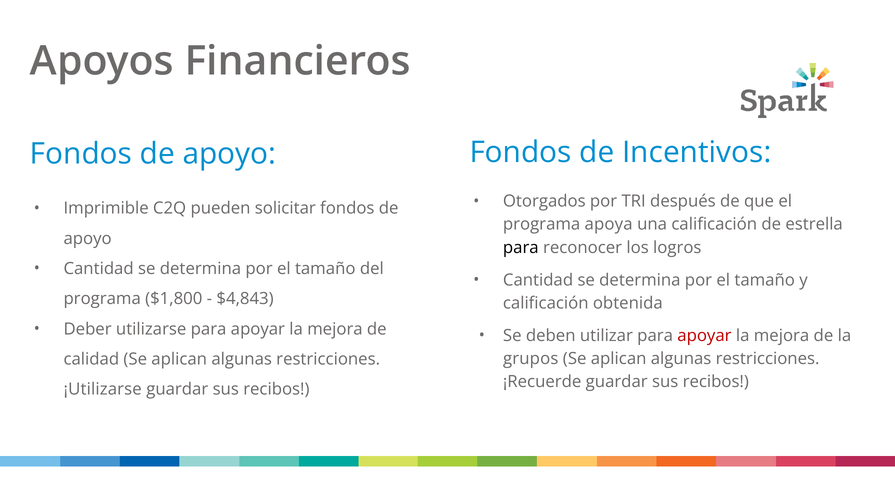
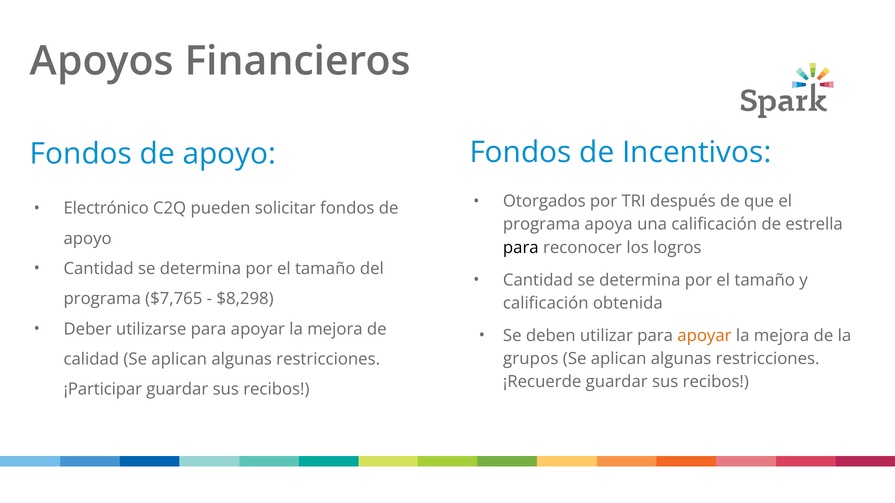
Imprimible: Imprimible -> Electrónico
$1,800: $1,800 -> $7,765
$4,843: $4,843 -> $8,298
apoyar at (704, 336) colour: red -> orange
¡Utilizarse: ¡Utilizarse -> ¡Participar
